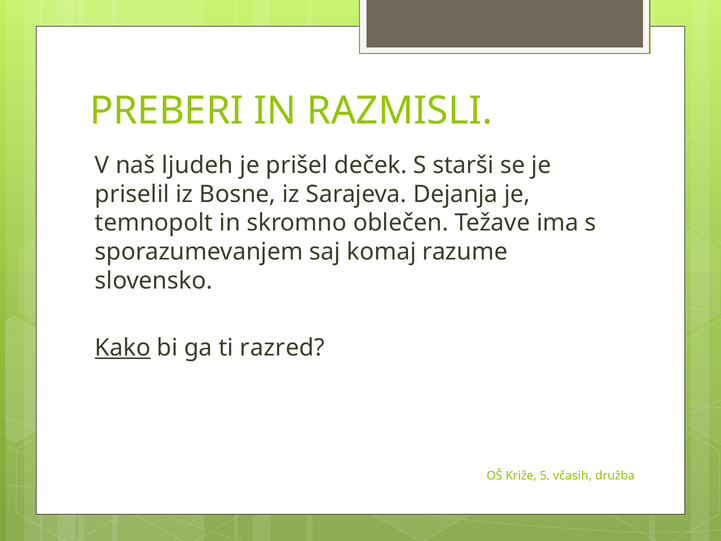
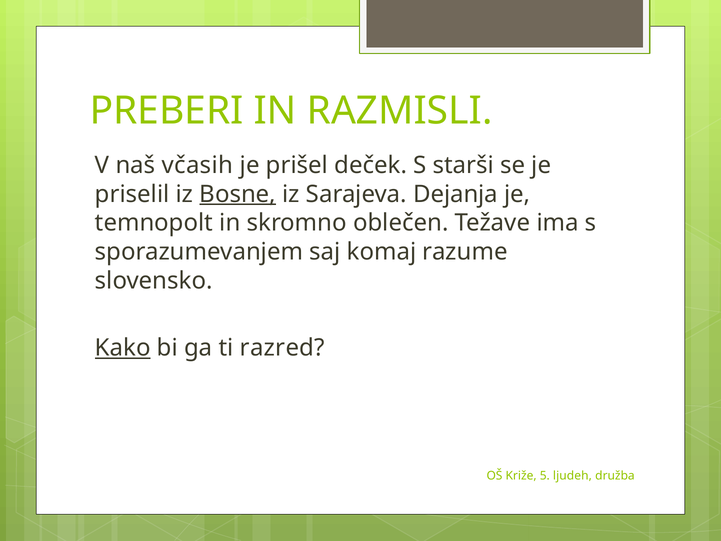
ljudeh: ljudeh -> včasih
Bosne underline: none -> present
včasih: včasih -> ljudeh
